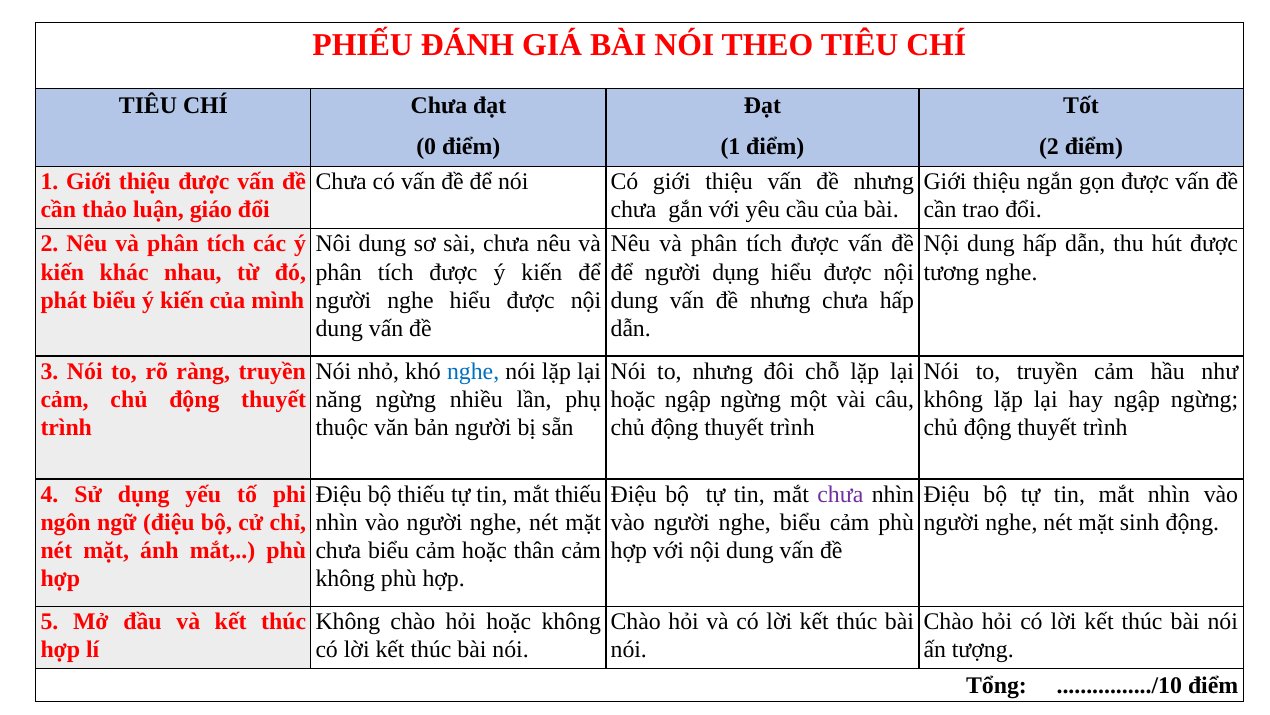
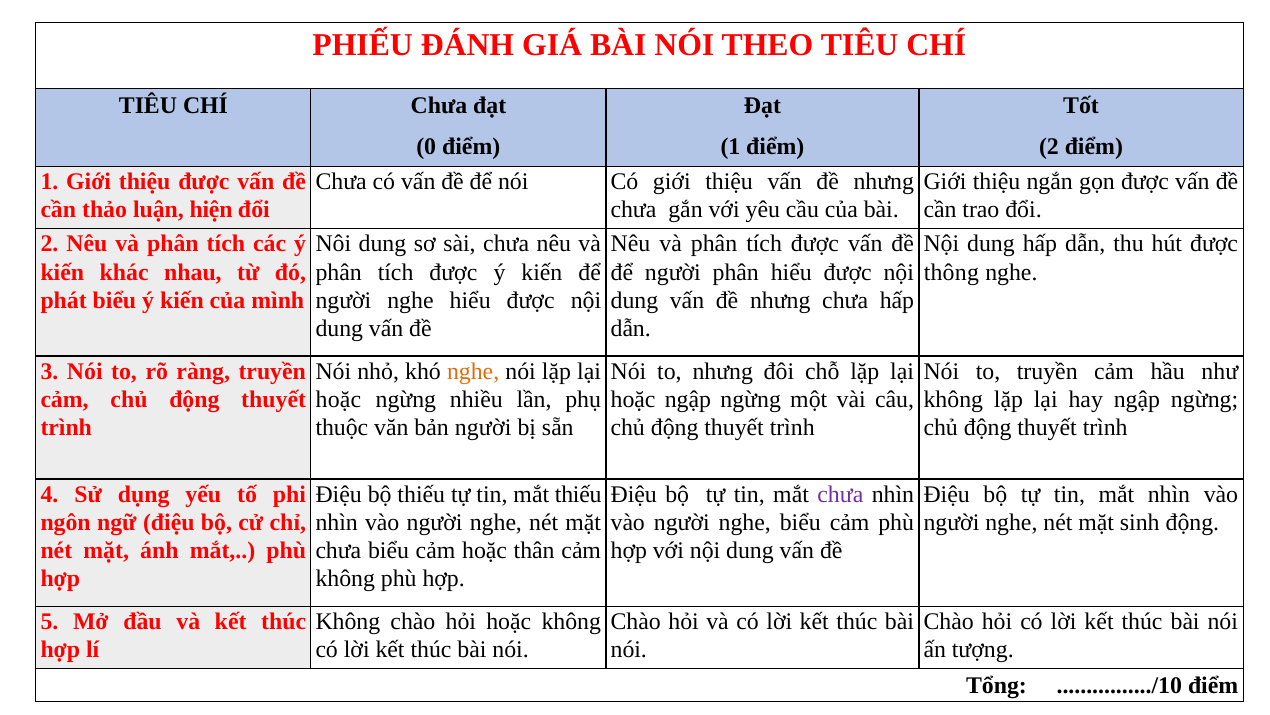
giáo: giáo -> hiện
người dụng: dụng -> phân
tương: tương -> thông
nghe at (473, 371) colour: blue -> orange
năng at (339, 399): năng -> hoặc
